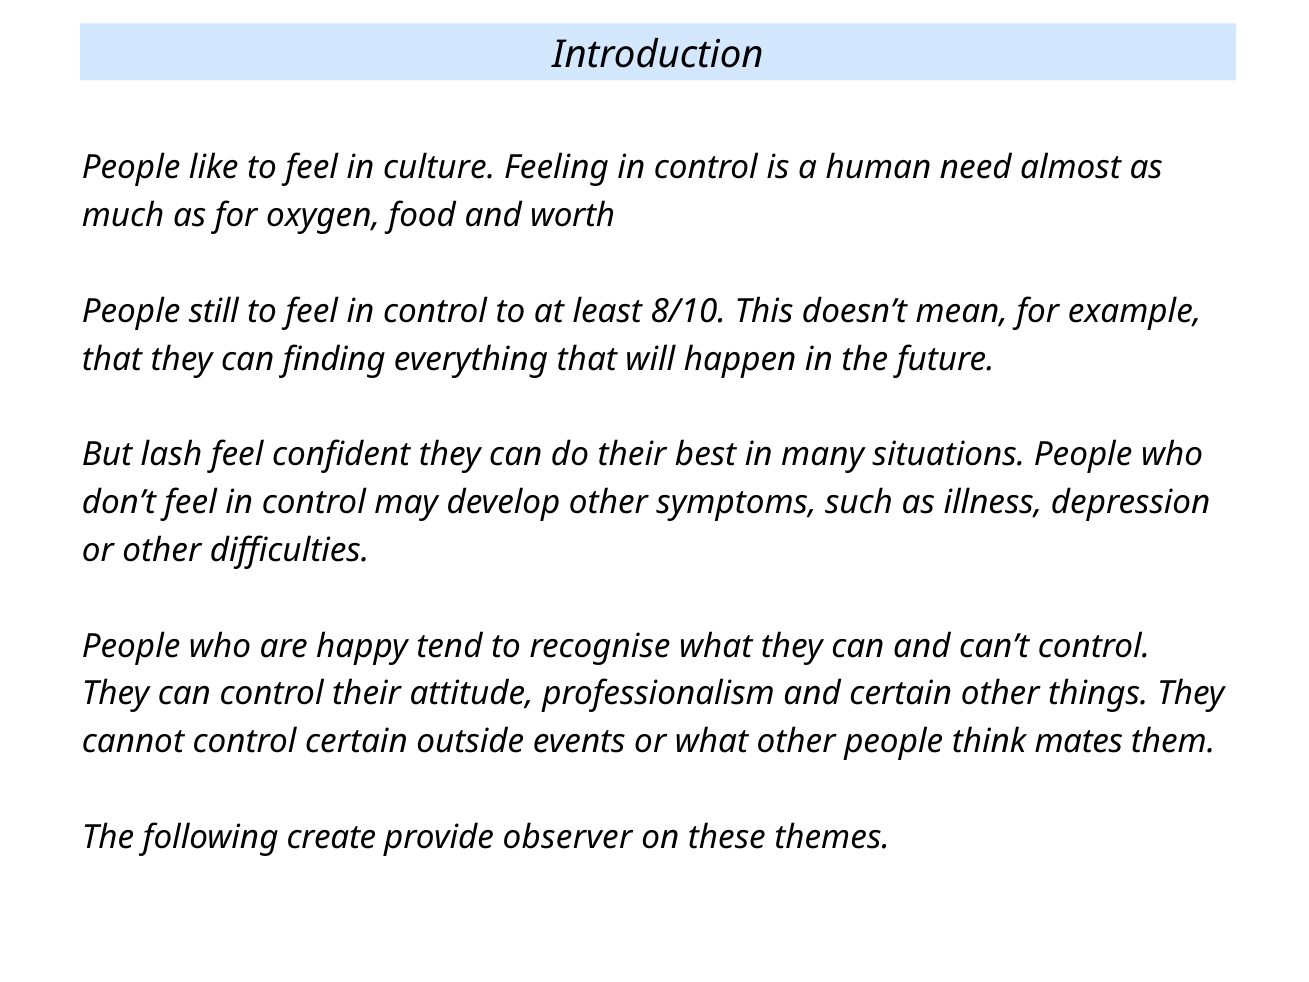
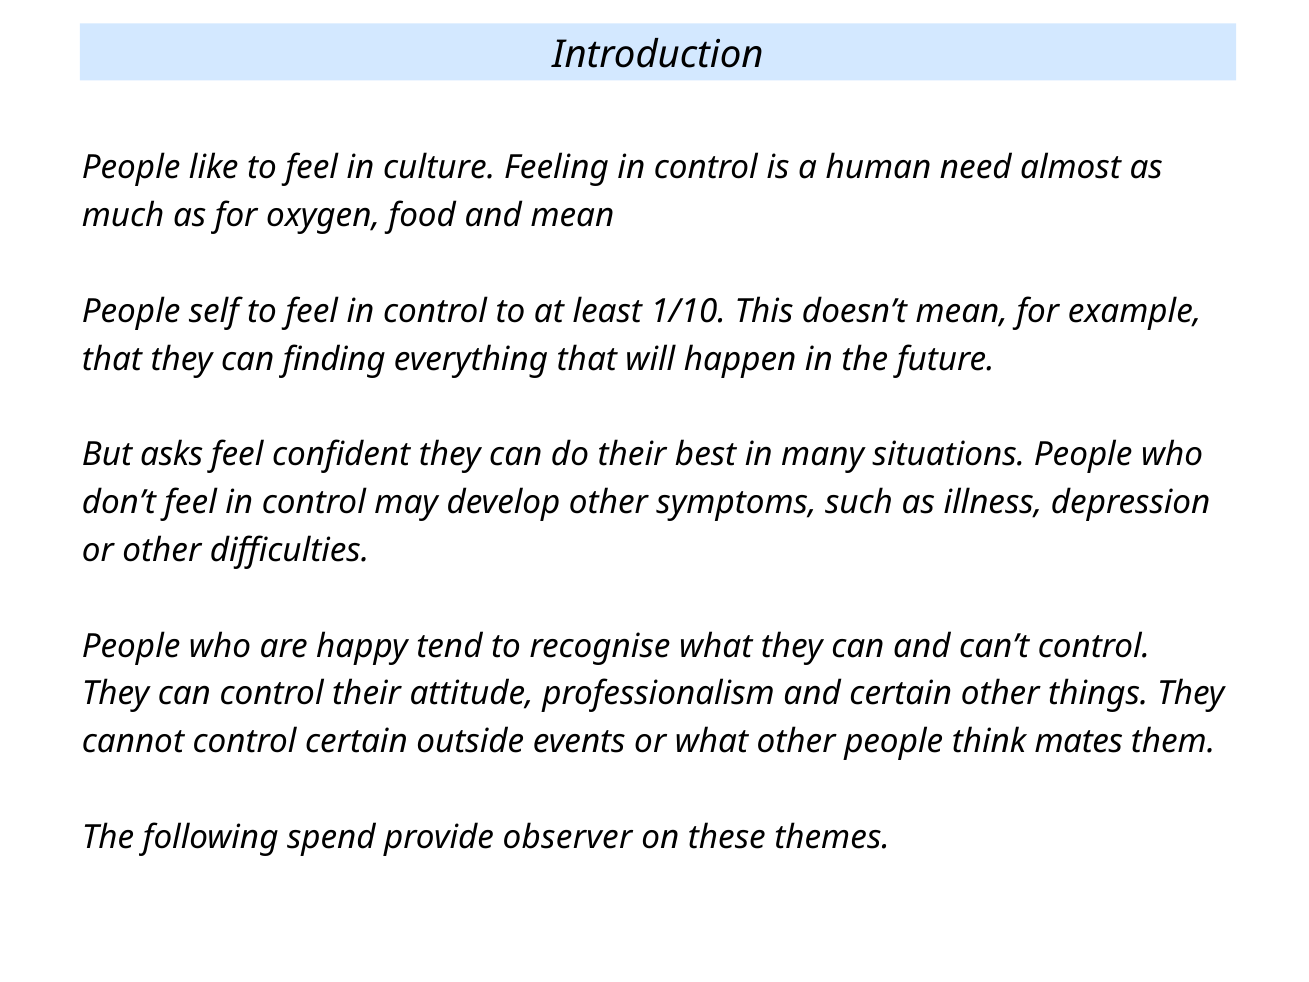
and worth: worth -> mean
still: still -> self
8/10: 8/10 -> 1/10
lash: lash -> asks
create: create -> spend
